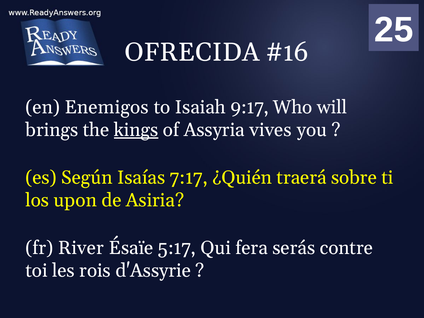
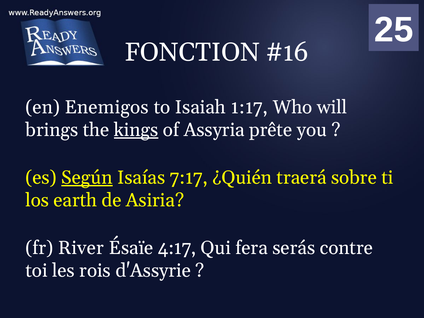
OFRECIDA: OFRECIDA -> FONCTION
9:17: 9:17 -> 1:17
vives: vives -> prête
Según underline: none -> present
upon: upon -> earth
5:17: 5:17 -> 4:17
